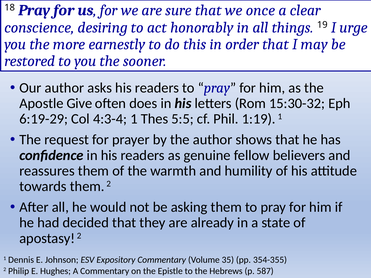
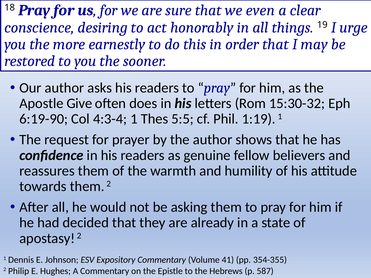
once: once -> even
6:19-29: 6:19-29 -> 6:19-90
35: 35 -> 41
